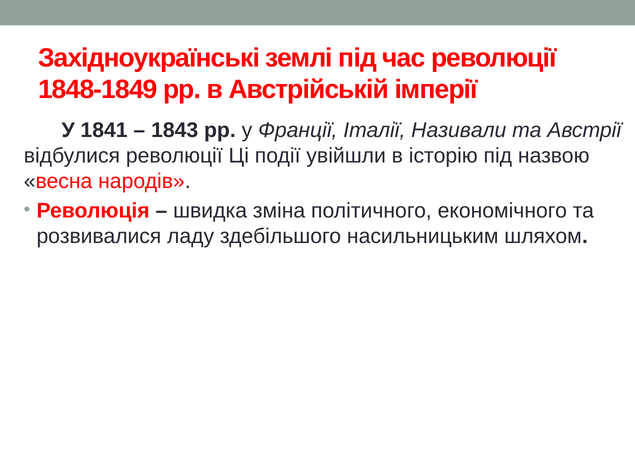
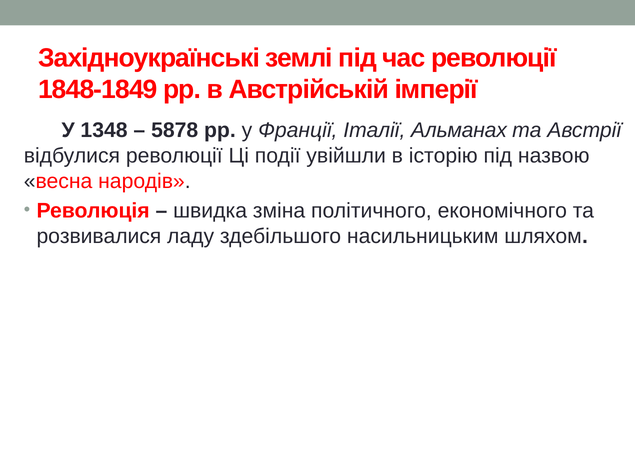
1841: 1841 -> 1348
1843: 1843 -> 5878
Називали: Називали -> Альманах
